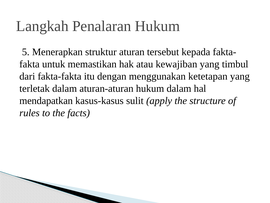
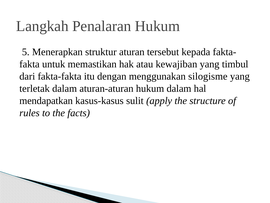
ketetapan: ketetapan -> silogisme
